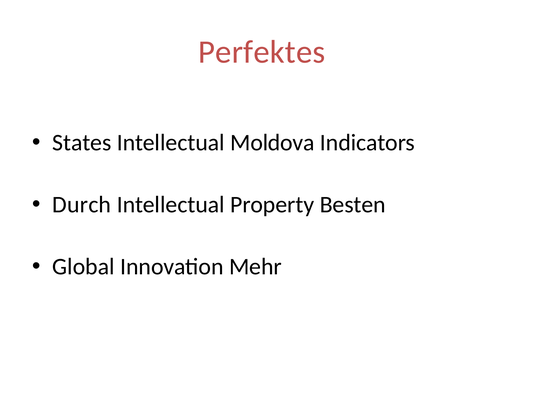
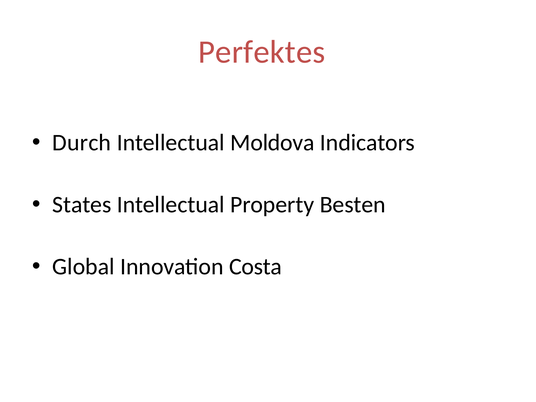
States: States -> Durch
Durch: Durch -> States
Mehr: Mehr -> Costa
